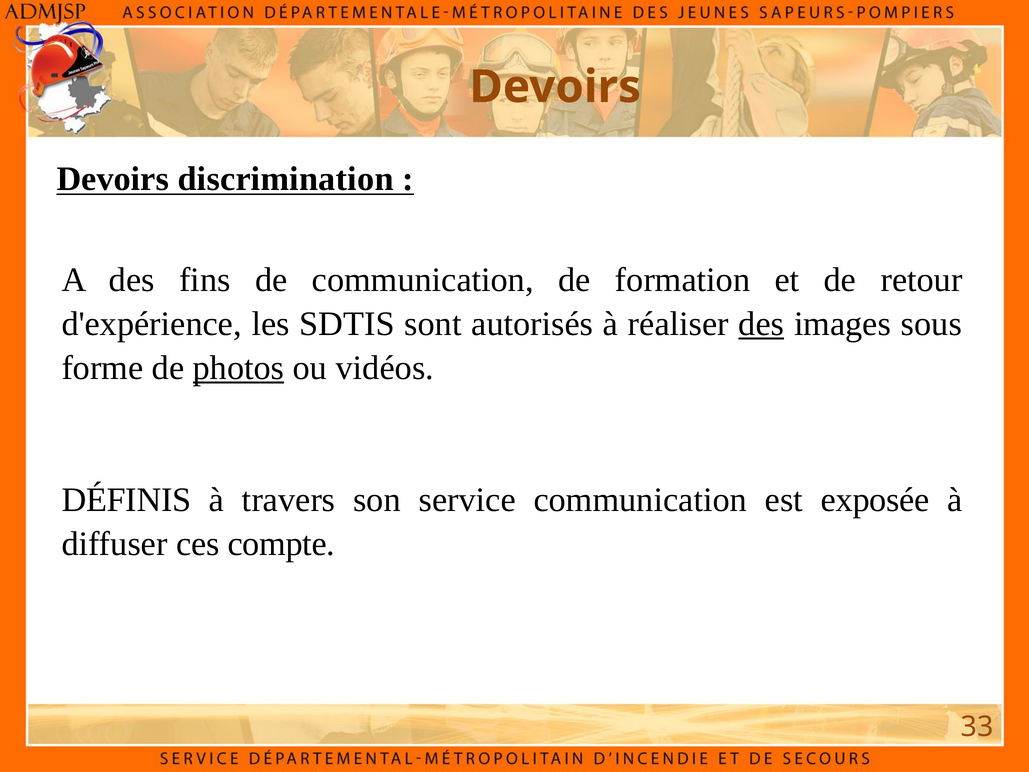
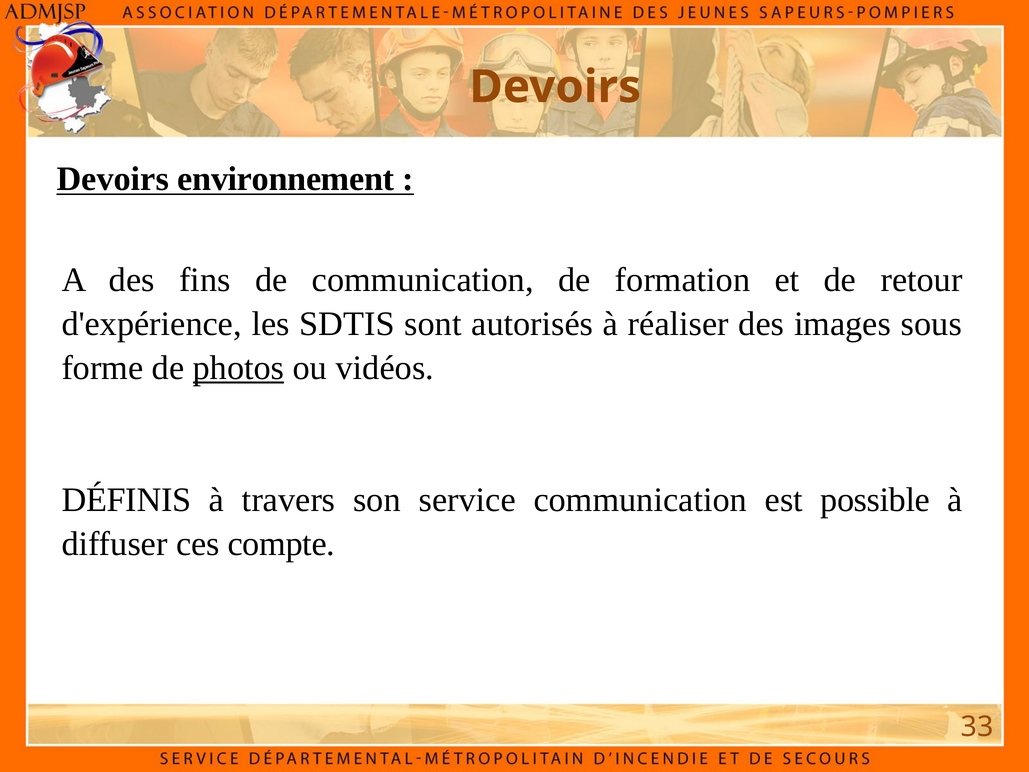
discrimination: discrimination -> environnement
des at (761, 324) underline: present -> none
exposée: exposée -> possible
